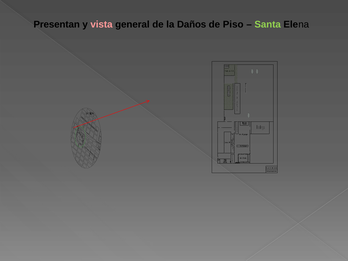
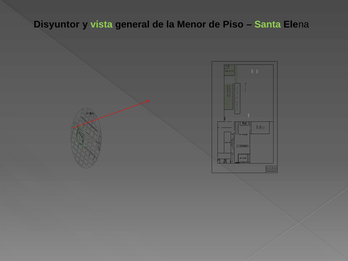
Presentan: Presentan -> Disyuntor
vista colour: pink -> light green
Daños: Daños -> Menor
